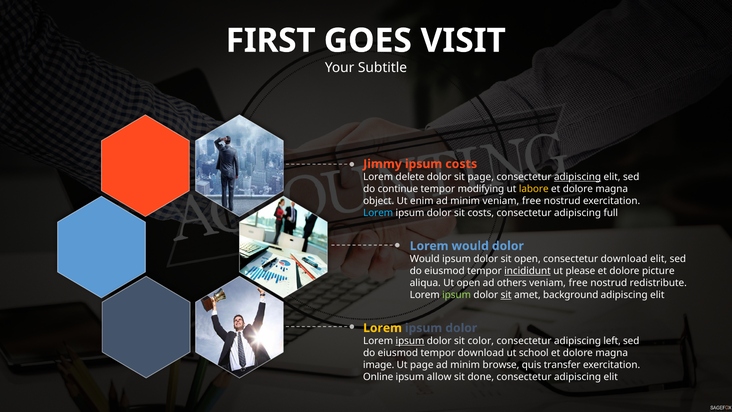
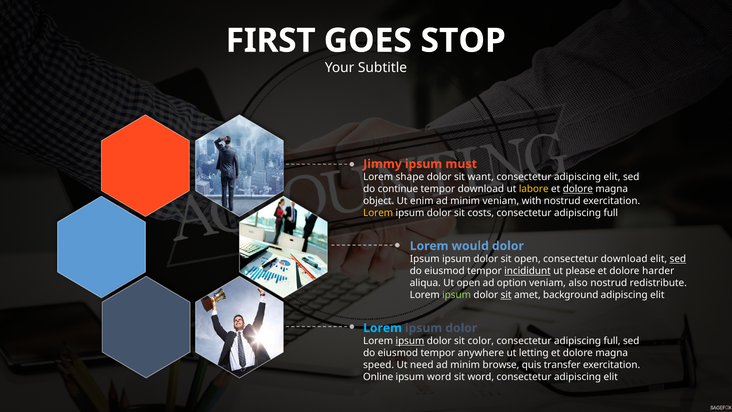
VISIT: VISIT -> STOP
ipsum costs: costs -> must
delete: delete -> shape
sit page: page -> want
adipiscing at (578, 177) underline: present -> none
tempor modifying: modifying -> download
dolore at (578, 189) underline: none -> present
minim veniam free: free -> with
Lorem at (378, 213) colour: light blue -> yellow
Would at (425, 259): Would -> Ipsum
sed at (678, 259) underline: none -> present
picture: picture -> harder
others: others -> option
free at (578, 283): free -> also
Lorem at (383, 328) colour: yellow -> light blue
left at (612, 341): left -> full
tempor download: download -> anywhere
school: school -> letting
image: image -> speed
Ut page: page -> need
ipsum allow: allow -> word
sit done: done -> word
